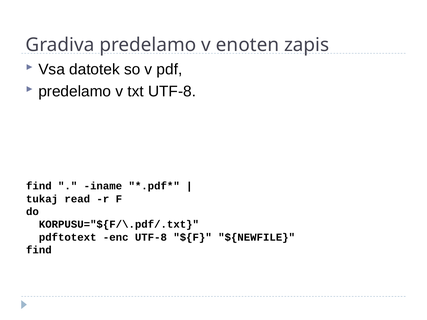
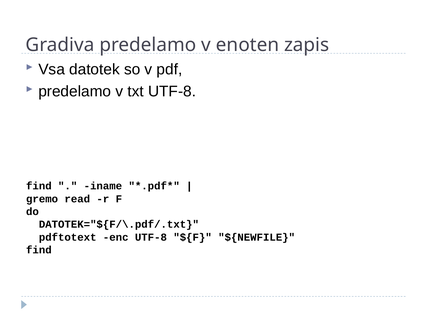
tukaj: tukaj -> gremo
KORPUSU="${F/\.pdf/.txt: KORPUSU="${F/\.pdf/.txt -> DATOTEK="${F/\.pdf/.txt
